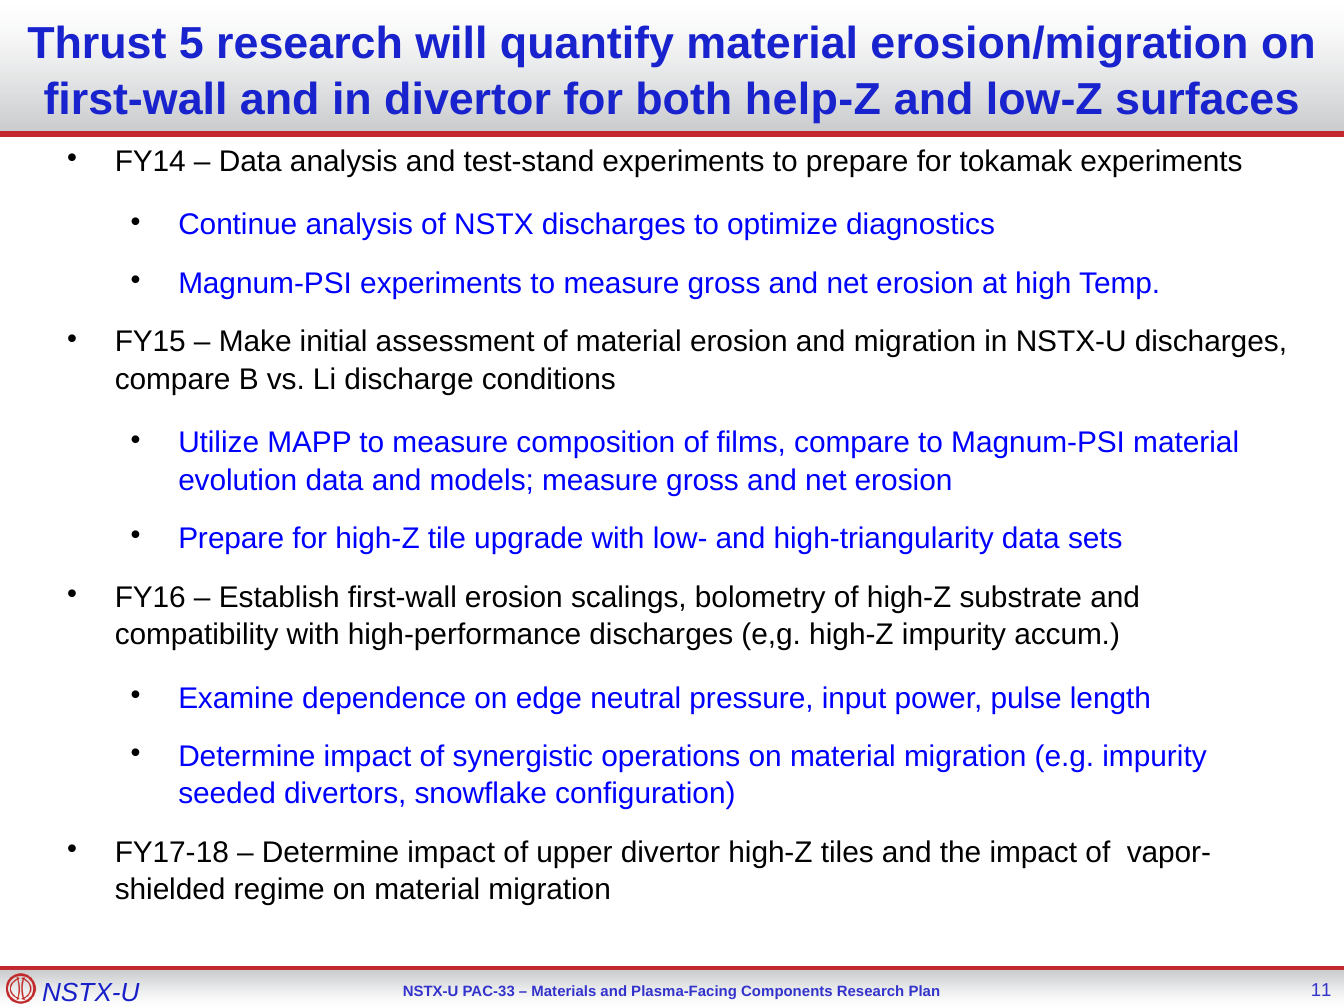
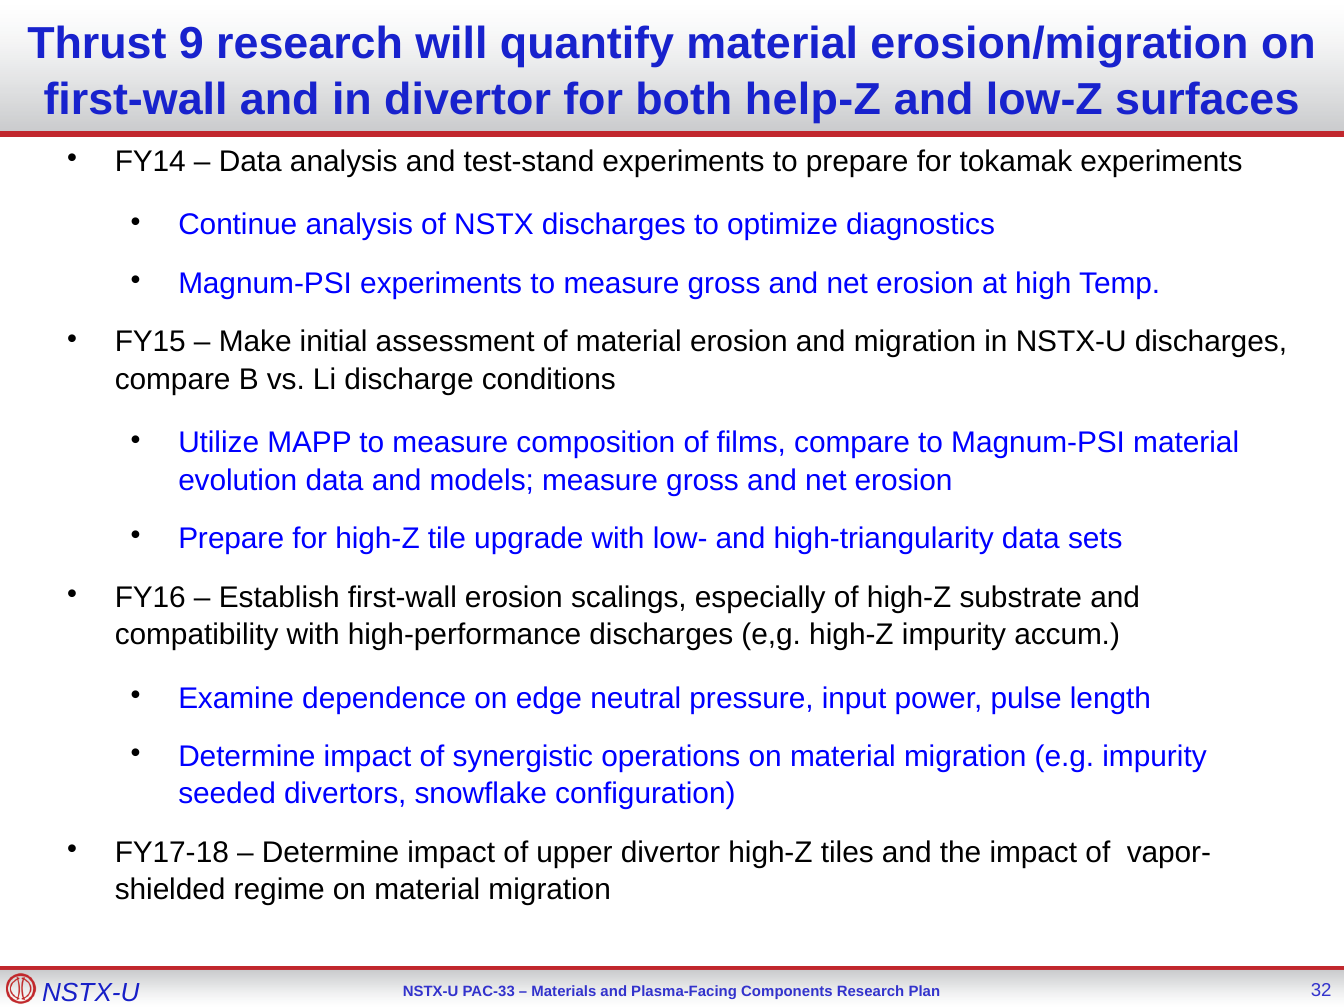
5: 5 -> 9
bolometry: bolometry -> especially
11: 11 -> 32
